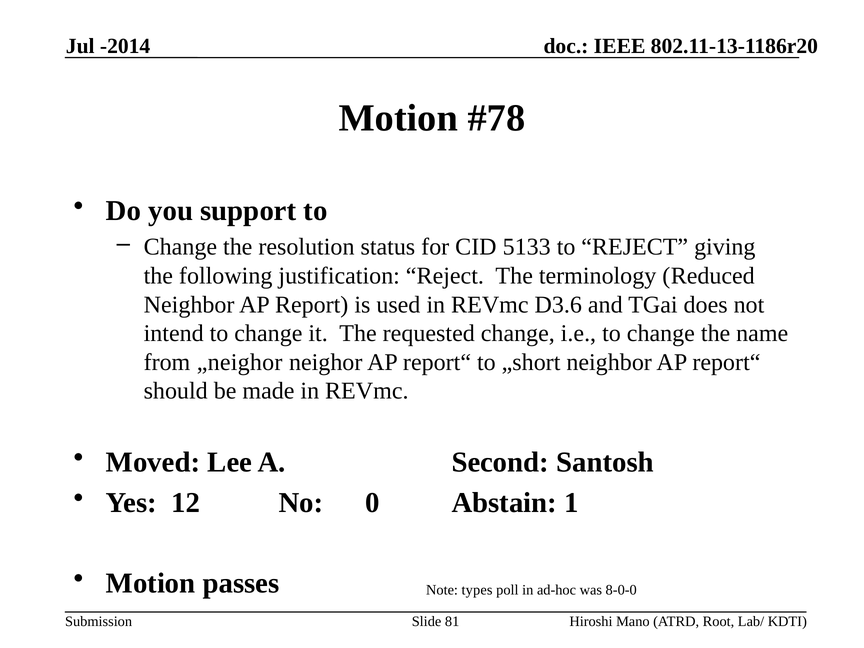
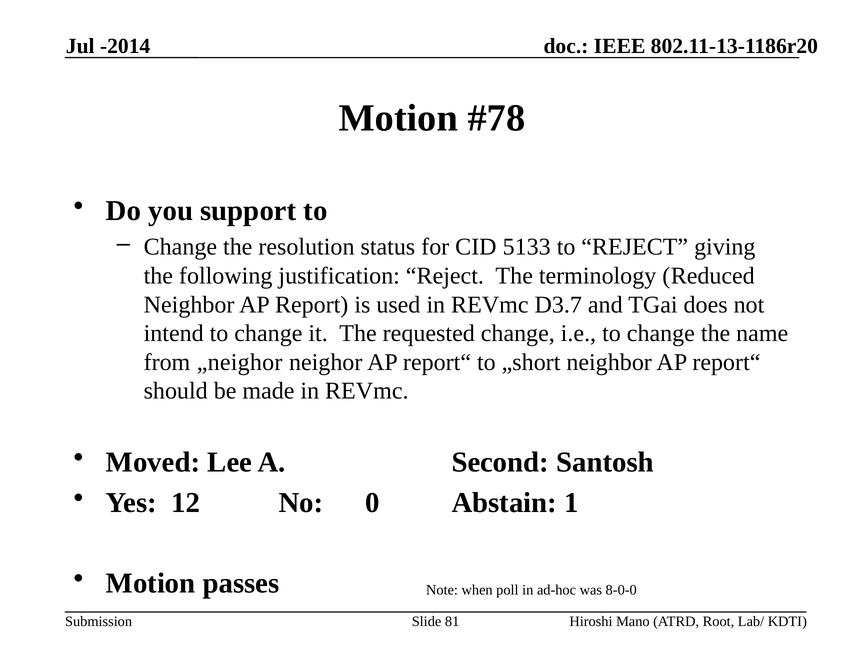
D3.6: D3.6 -> D3.7
types: types -> when
